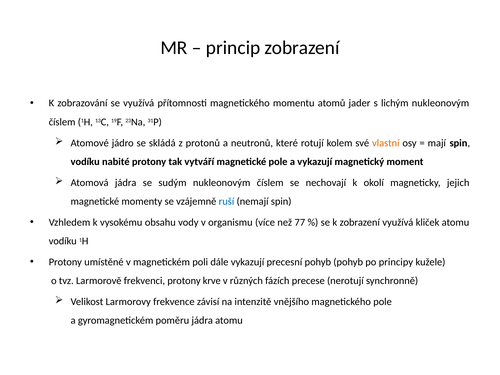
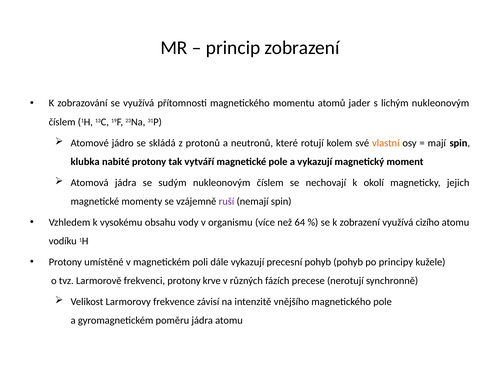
vodíku at (85, 162): vodíku -> klubka
ruší colour: blue -> purple
77: 77 -> 64
kliček: kliček -> cizího
